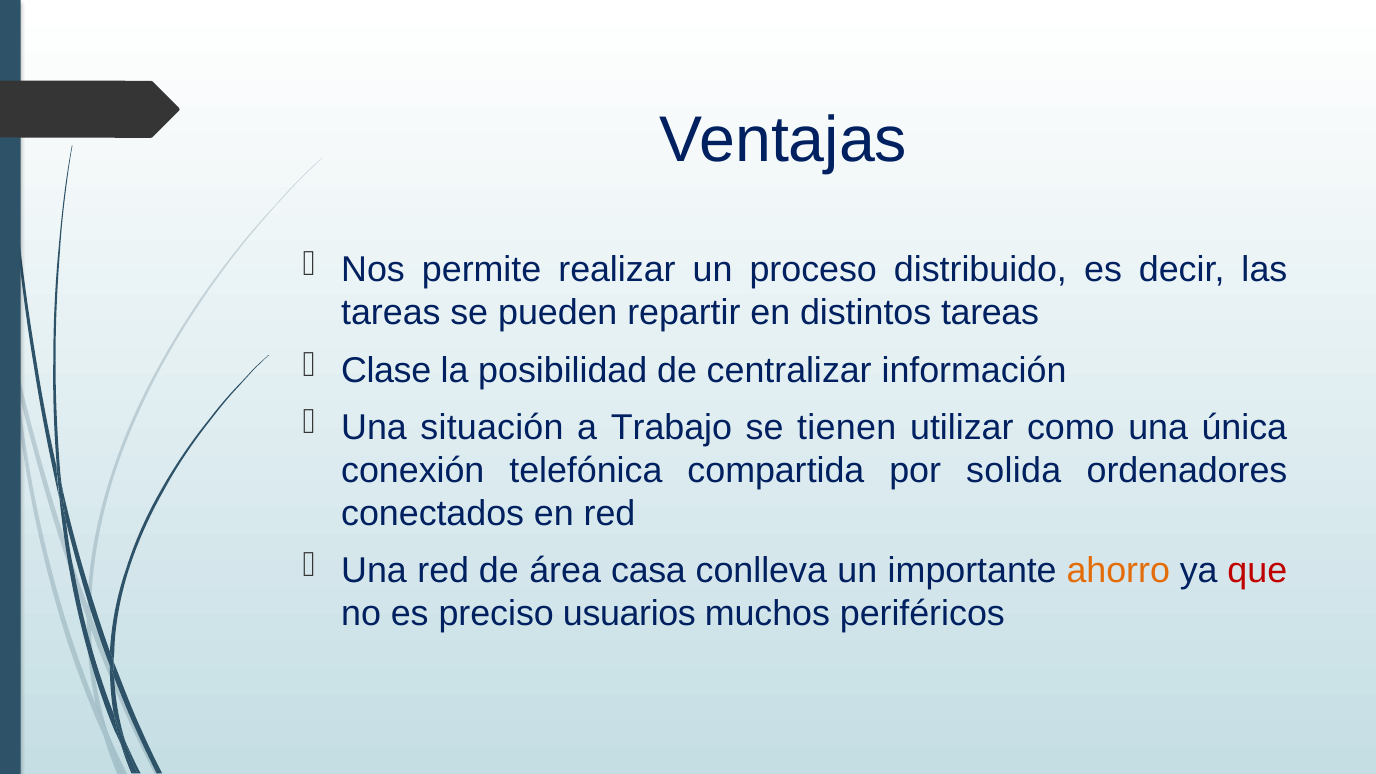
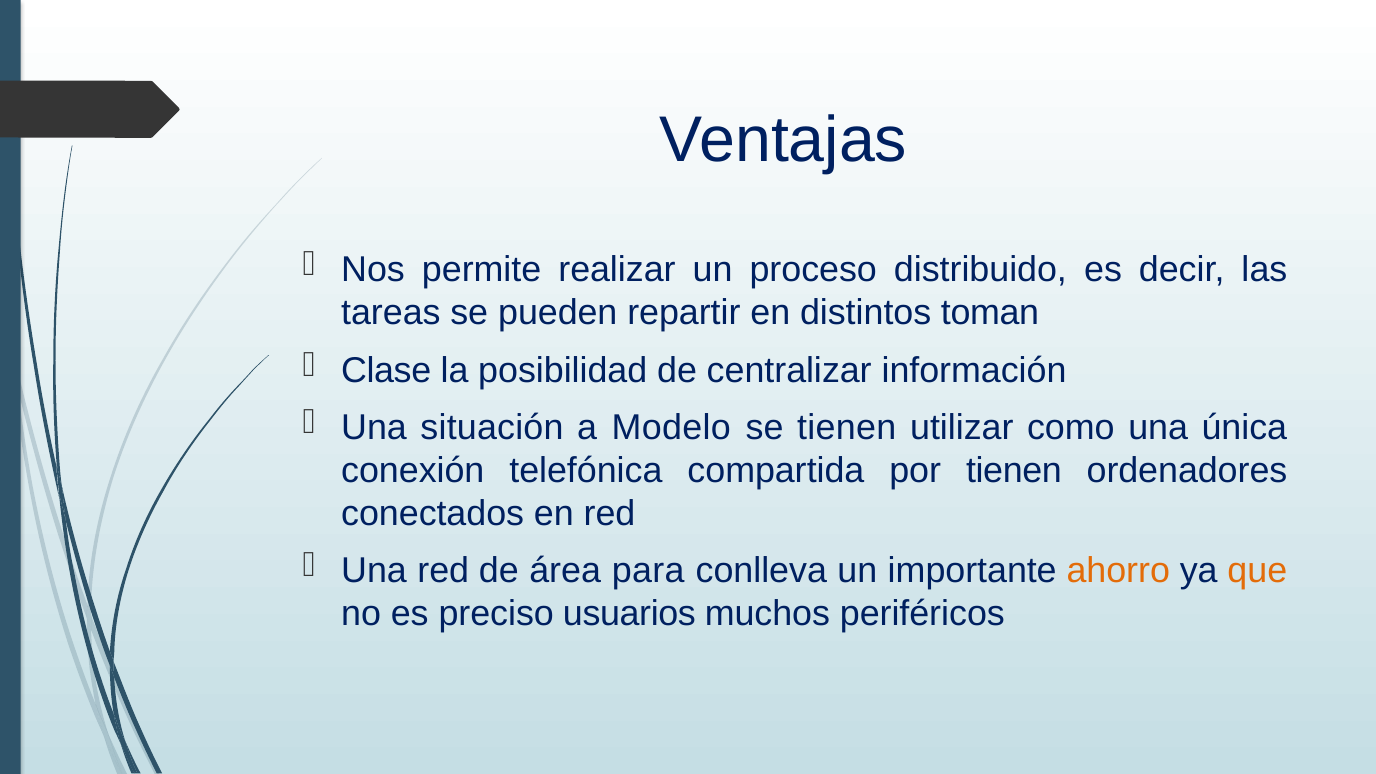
distintos tareas: tareas -> toman
Trabajo: Trabajo -> Modelo
por solida: solida -> tienen
casa: casa -> para
que colour: red -> orange
